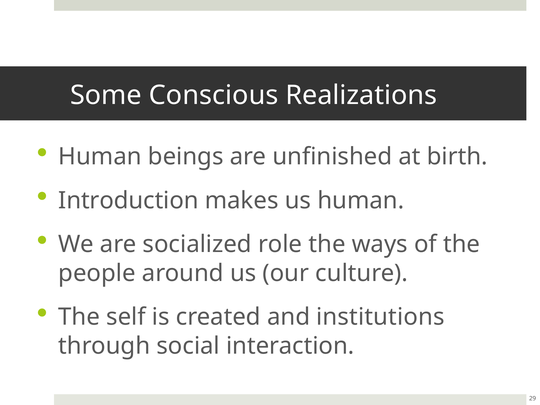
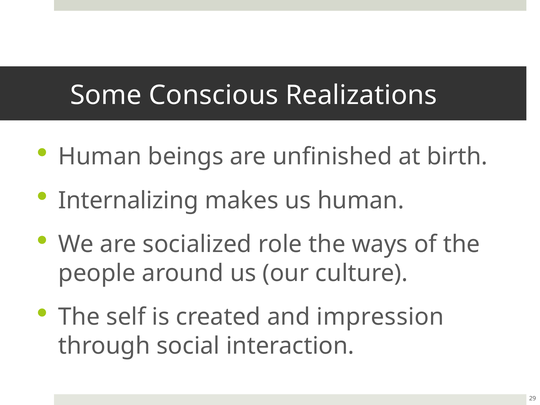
Introduction: Introduction -> Internalizing
institutions: institutions -> impression
